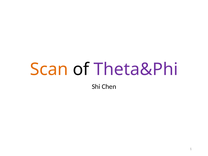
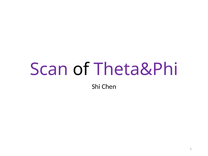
Scan colour: orange -> purple
